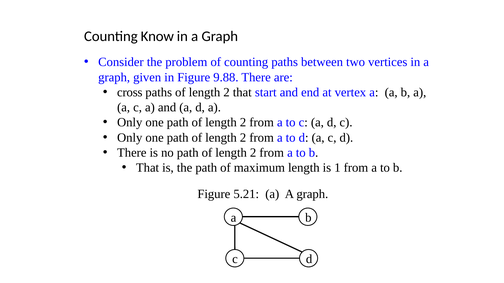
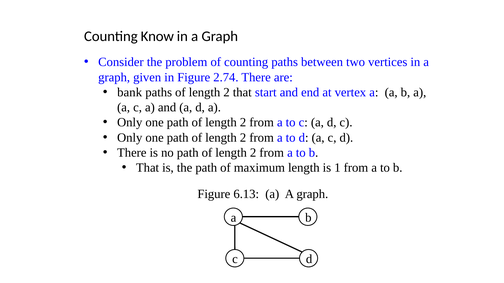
9.88: 9.88 -> 2.74
cross: cross -> bank
5.21: 5.21 -> 6.13
